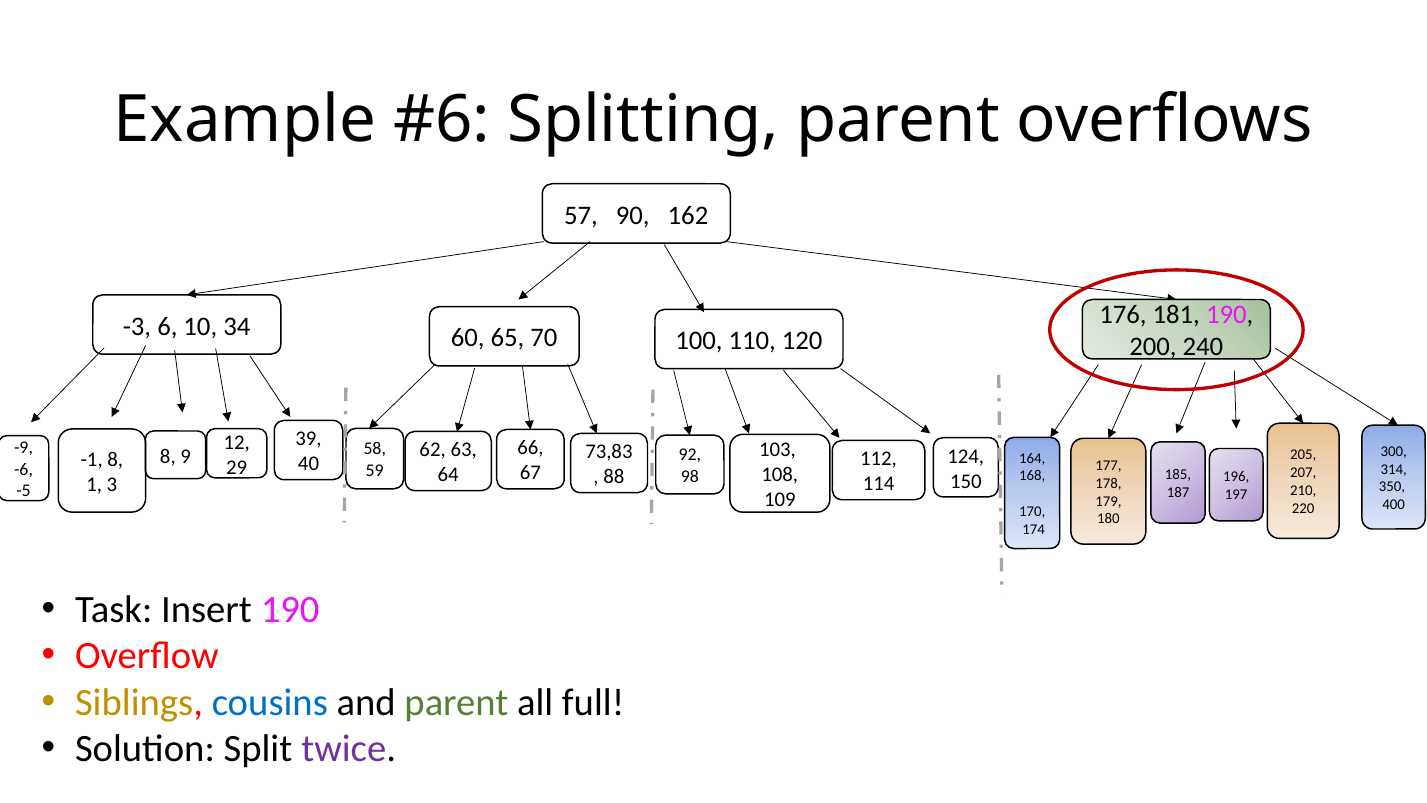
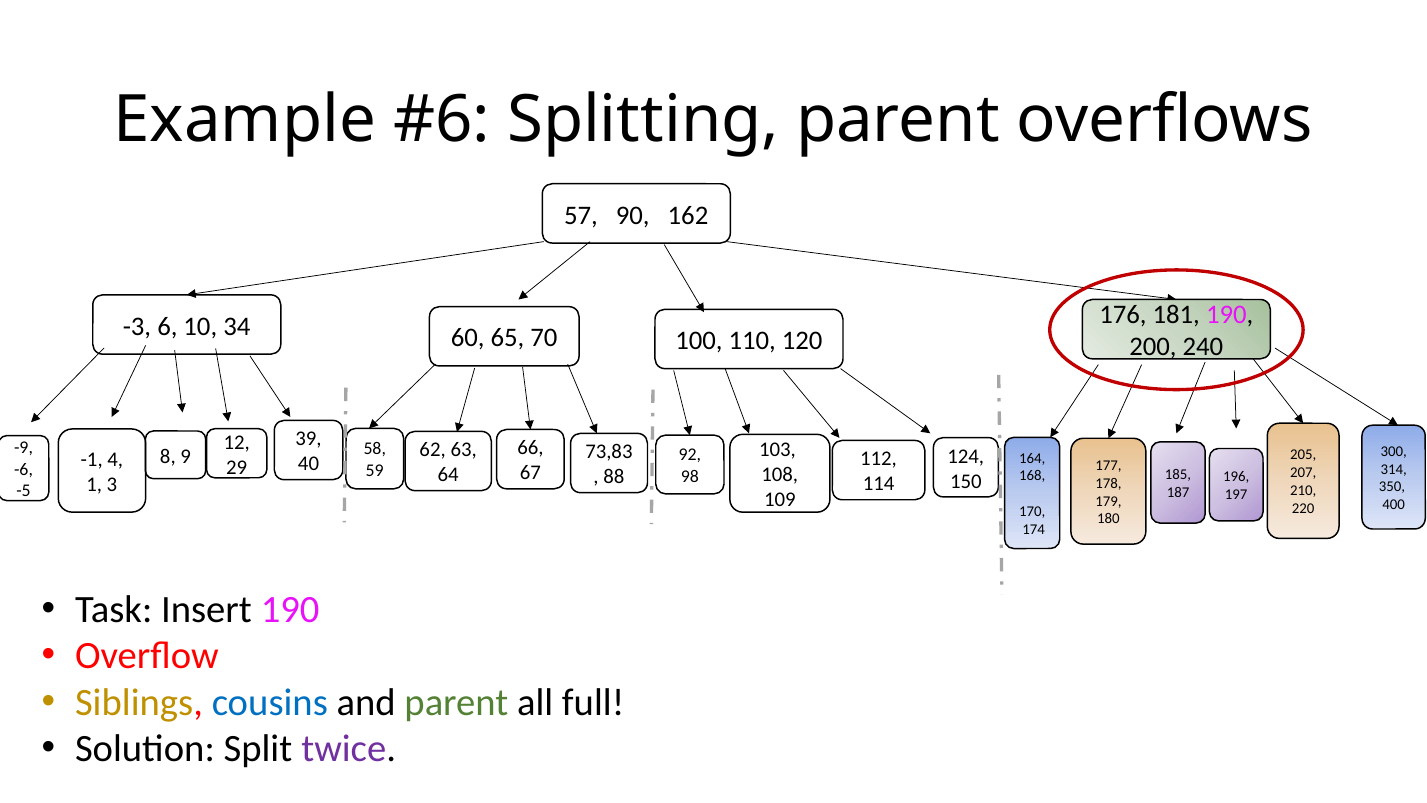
-1 8: 8 -> 4
